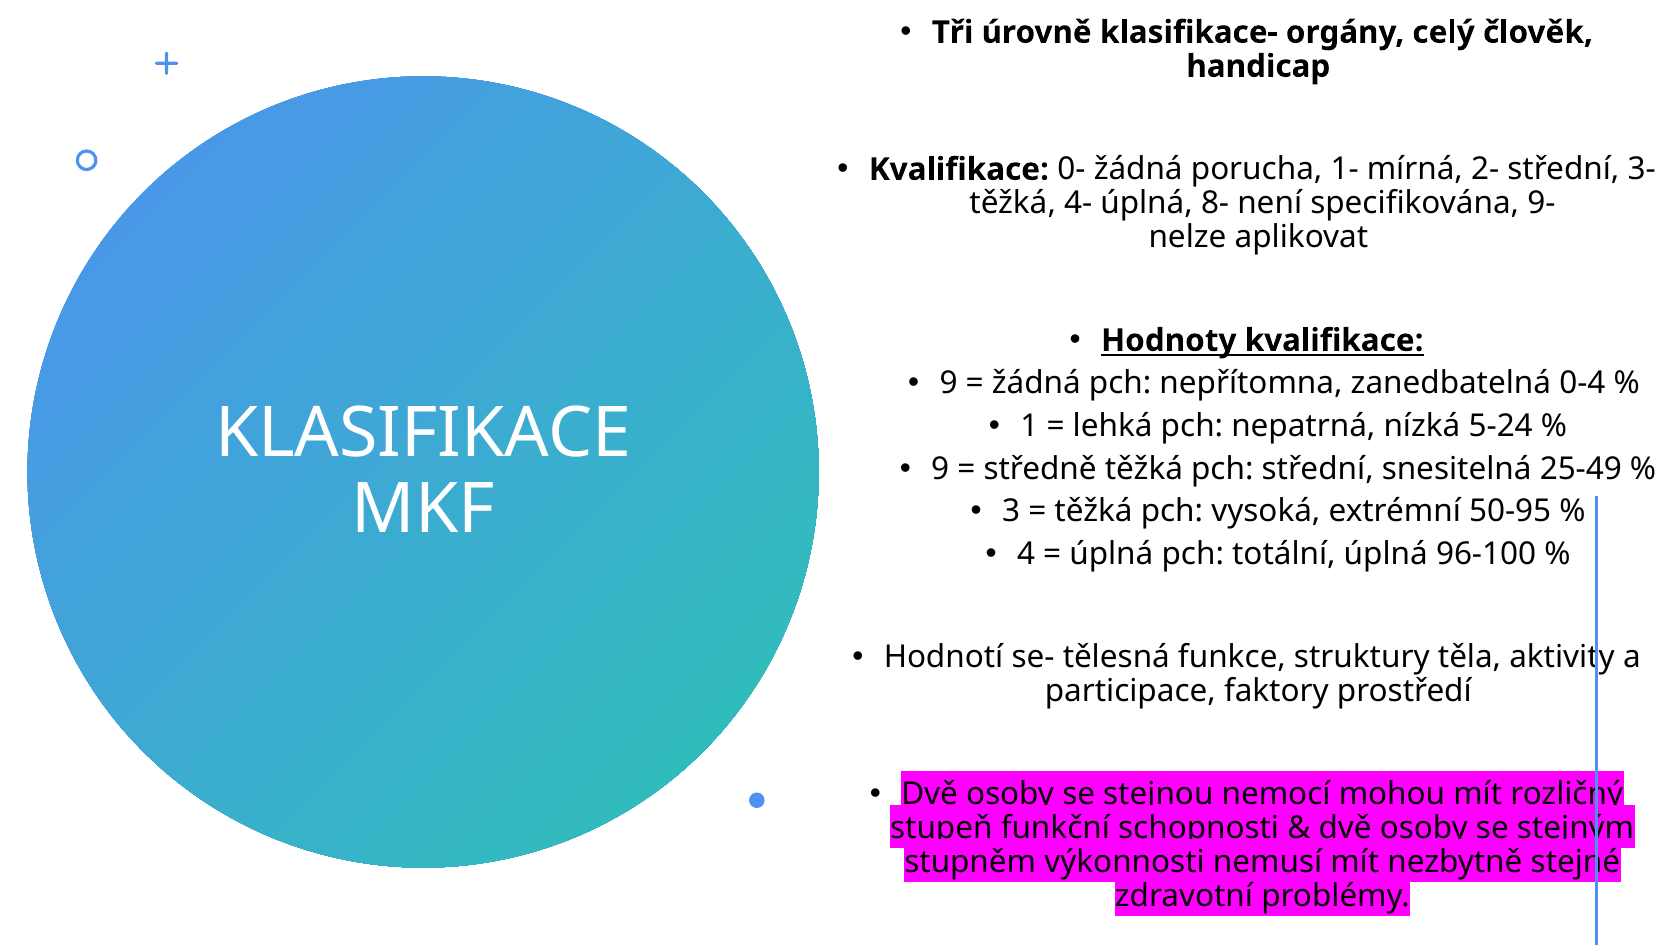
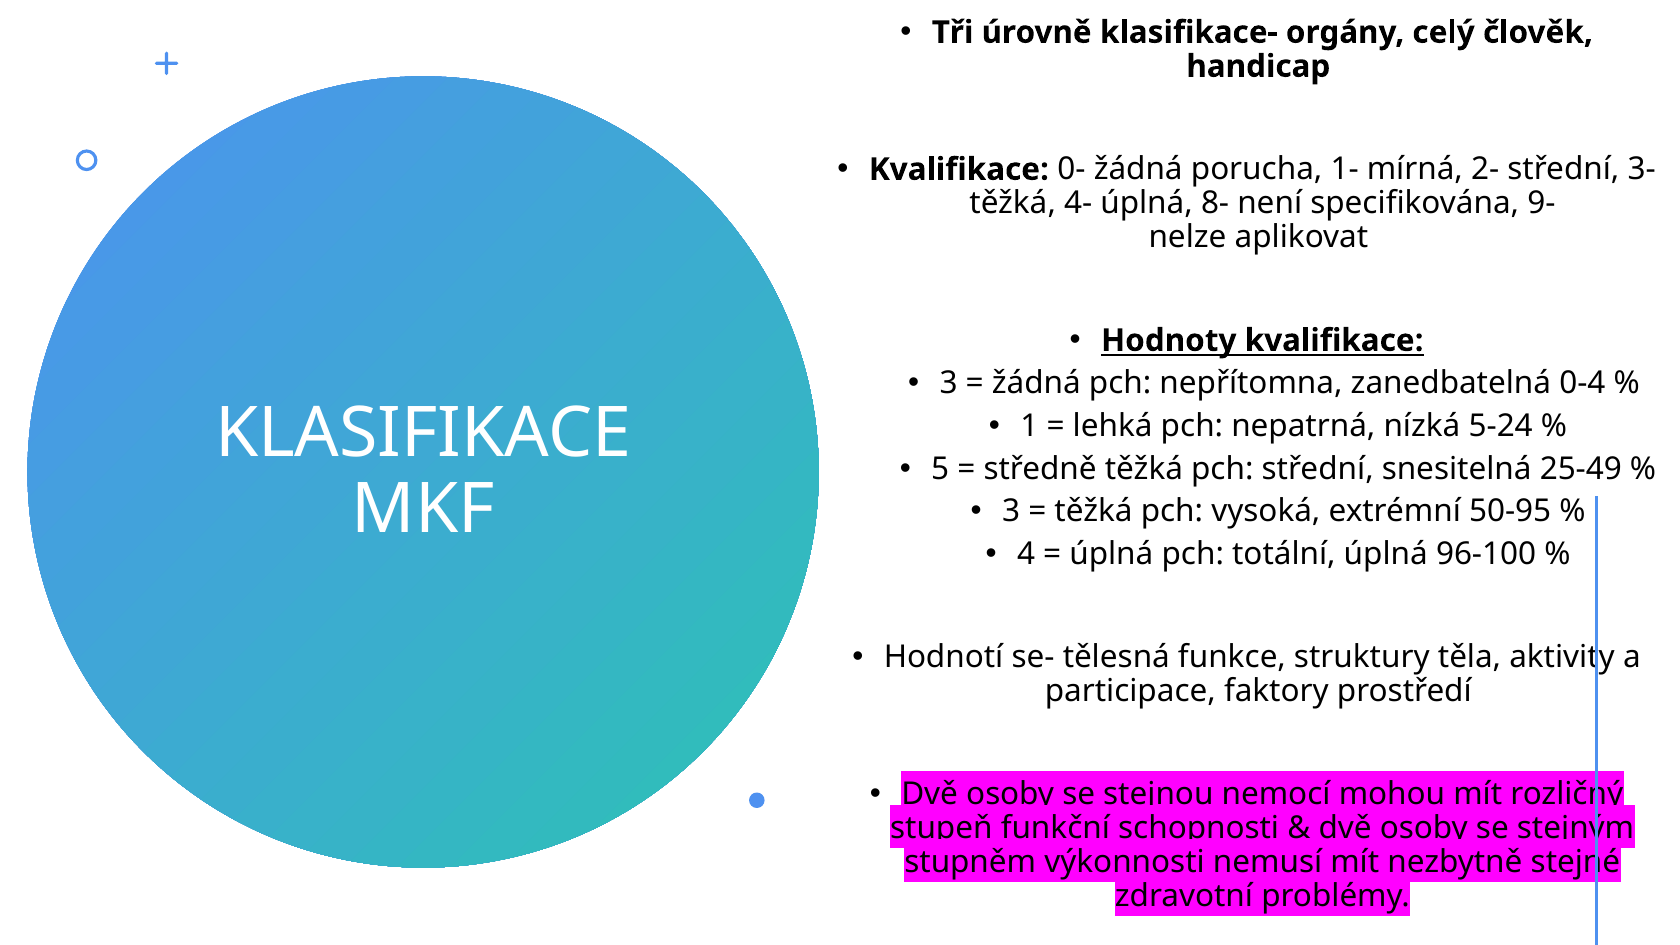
9 at (949, 383): 9 -> 3
9 at (940, 469): 9 -> 5
